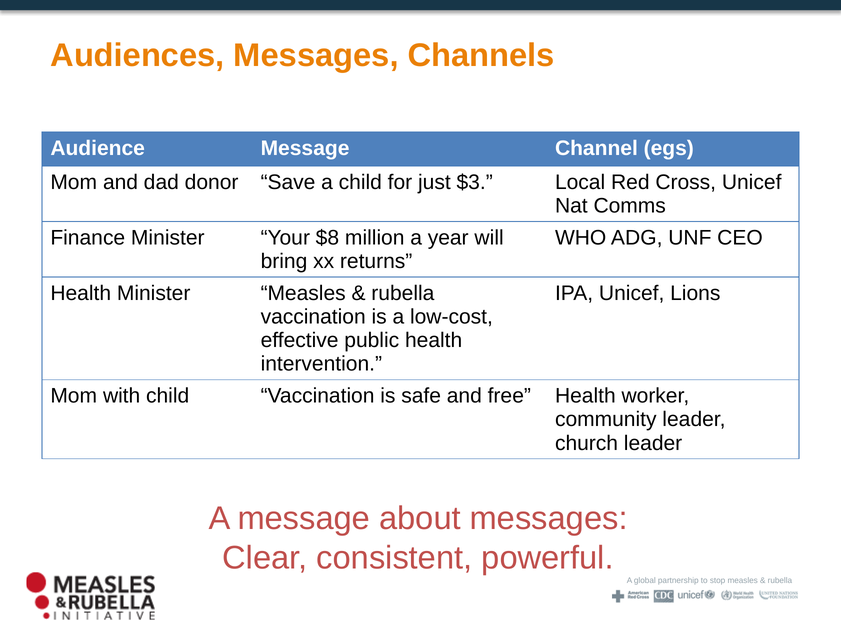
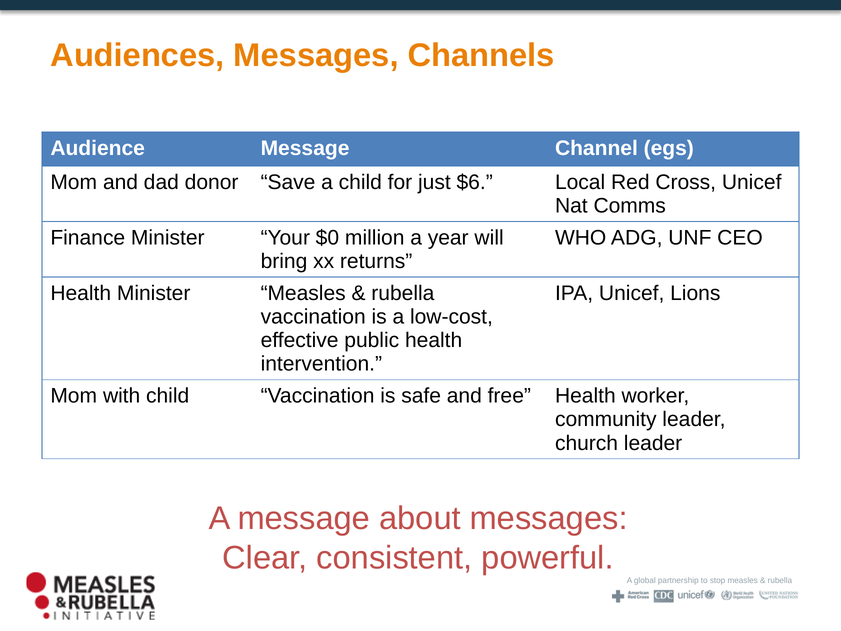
$3: $3 -> $6
$8: $8 -> $0
